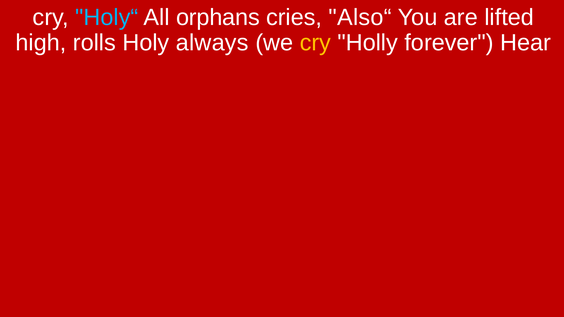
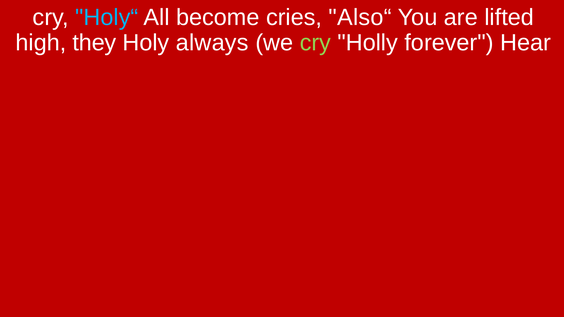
orphans: orphans -> become
rolls: rolls -> they
cry at (315, 43) colour: yellow -> light green
